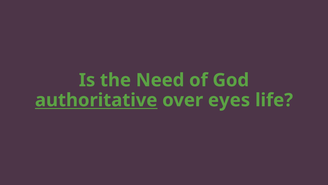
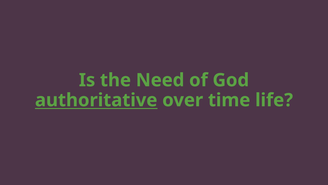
eyes: eyes -> time
